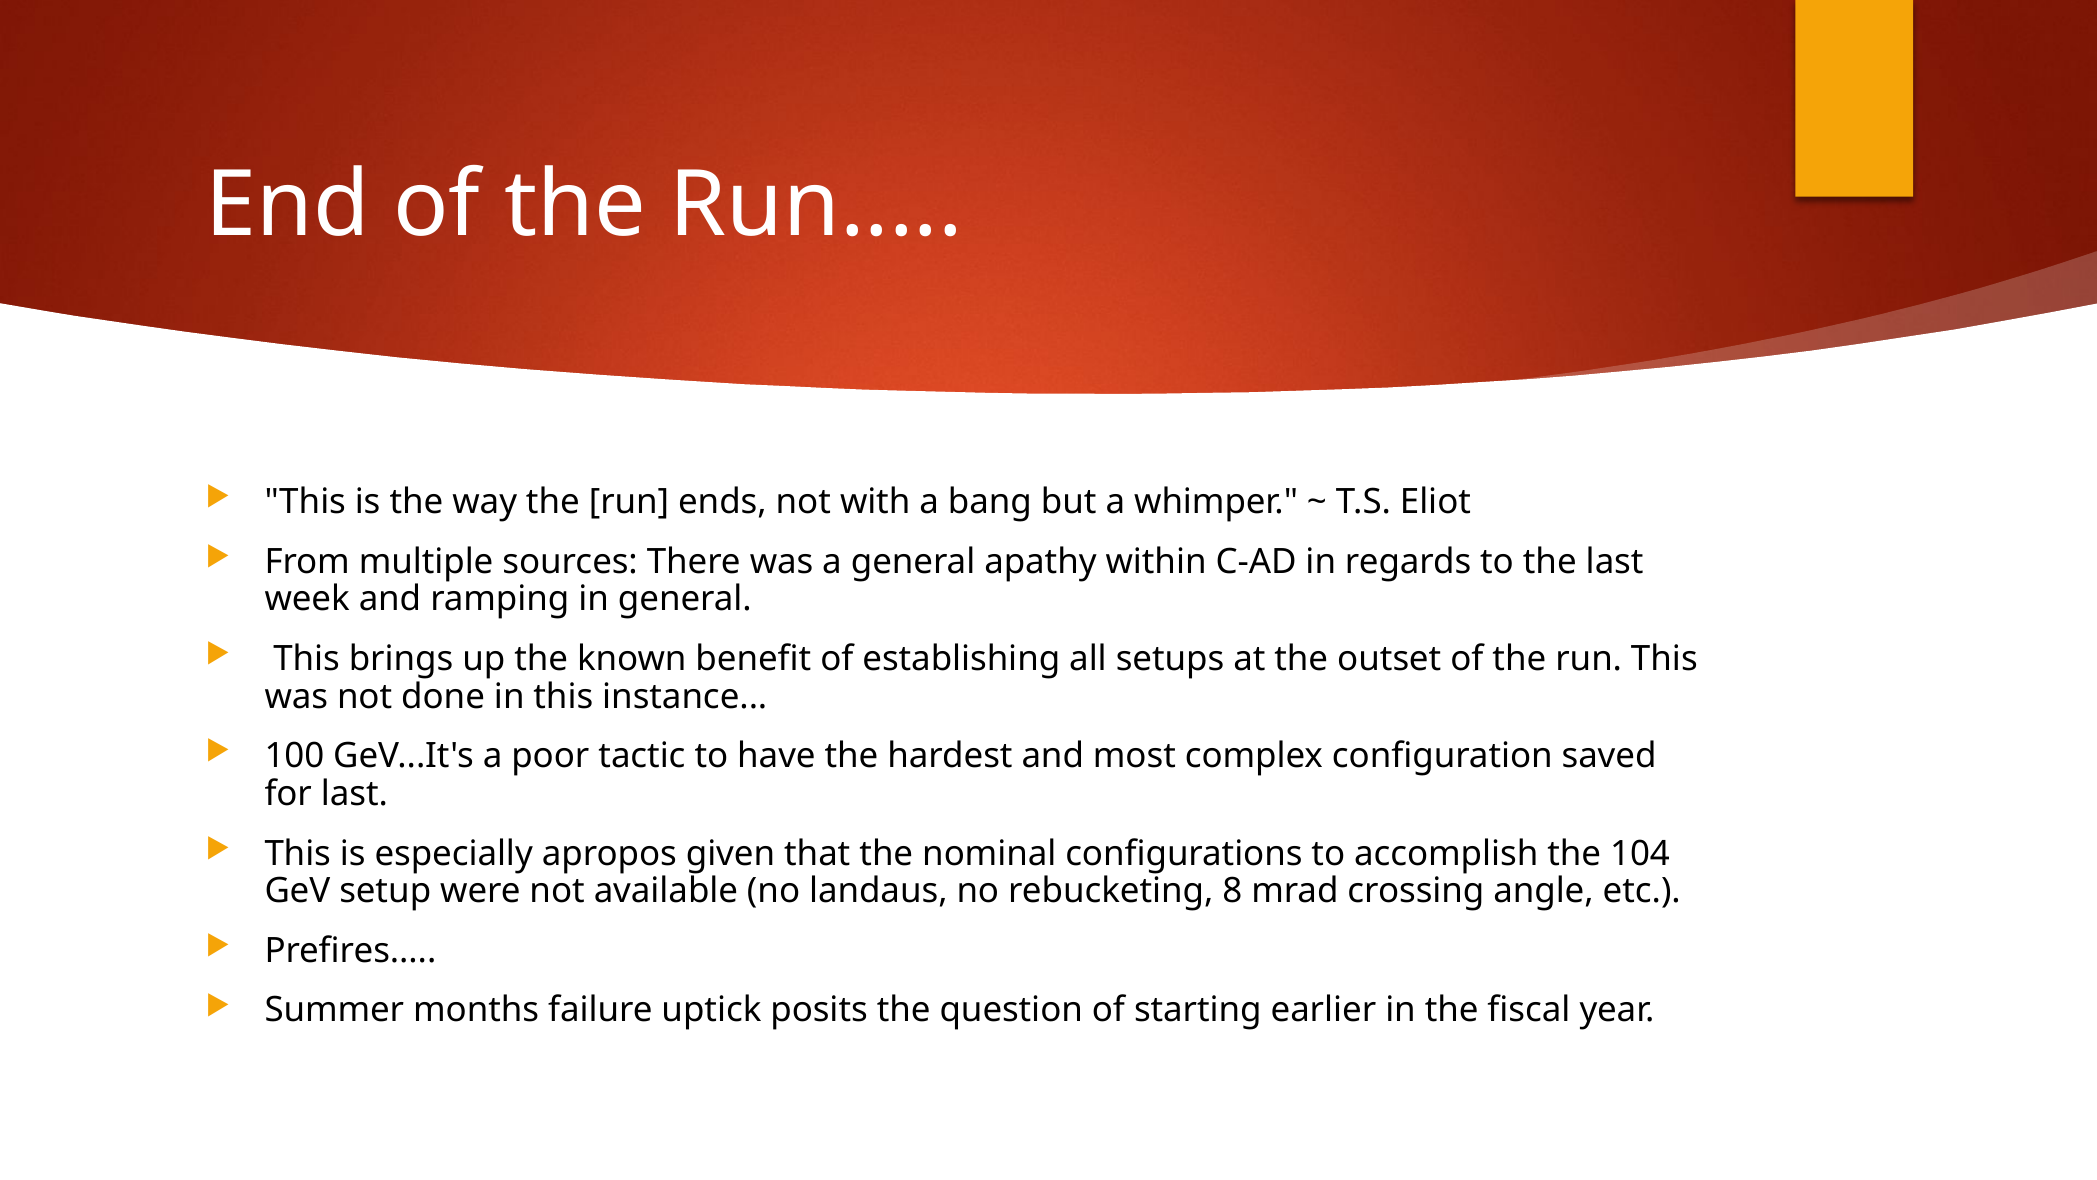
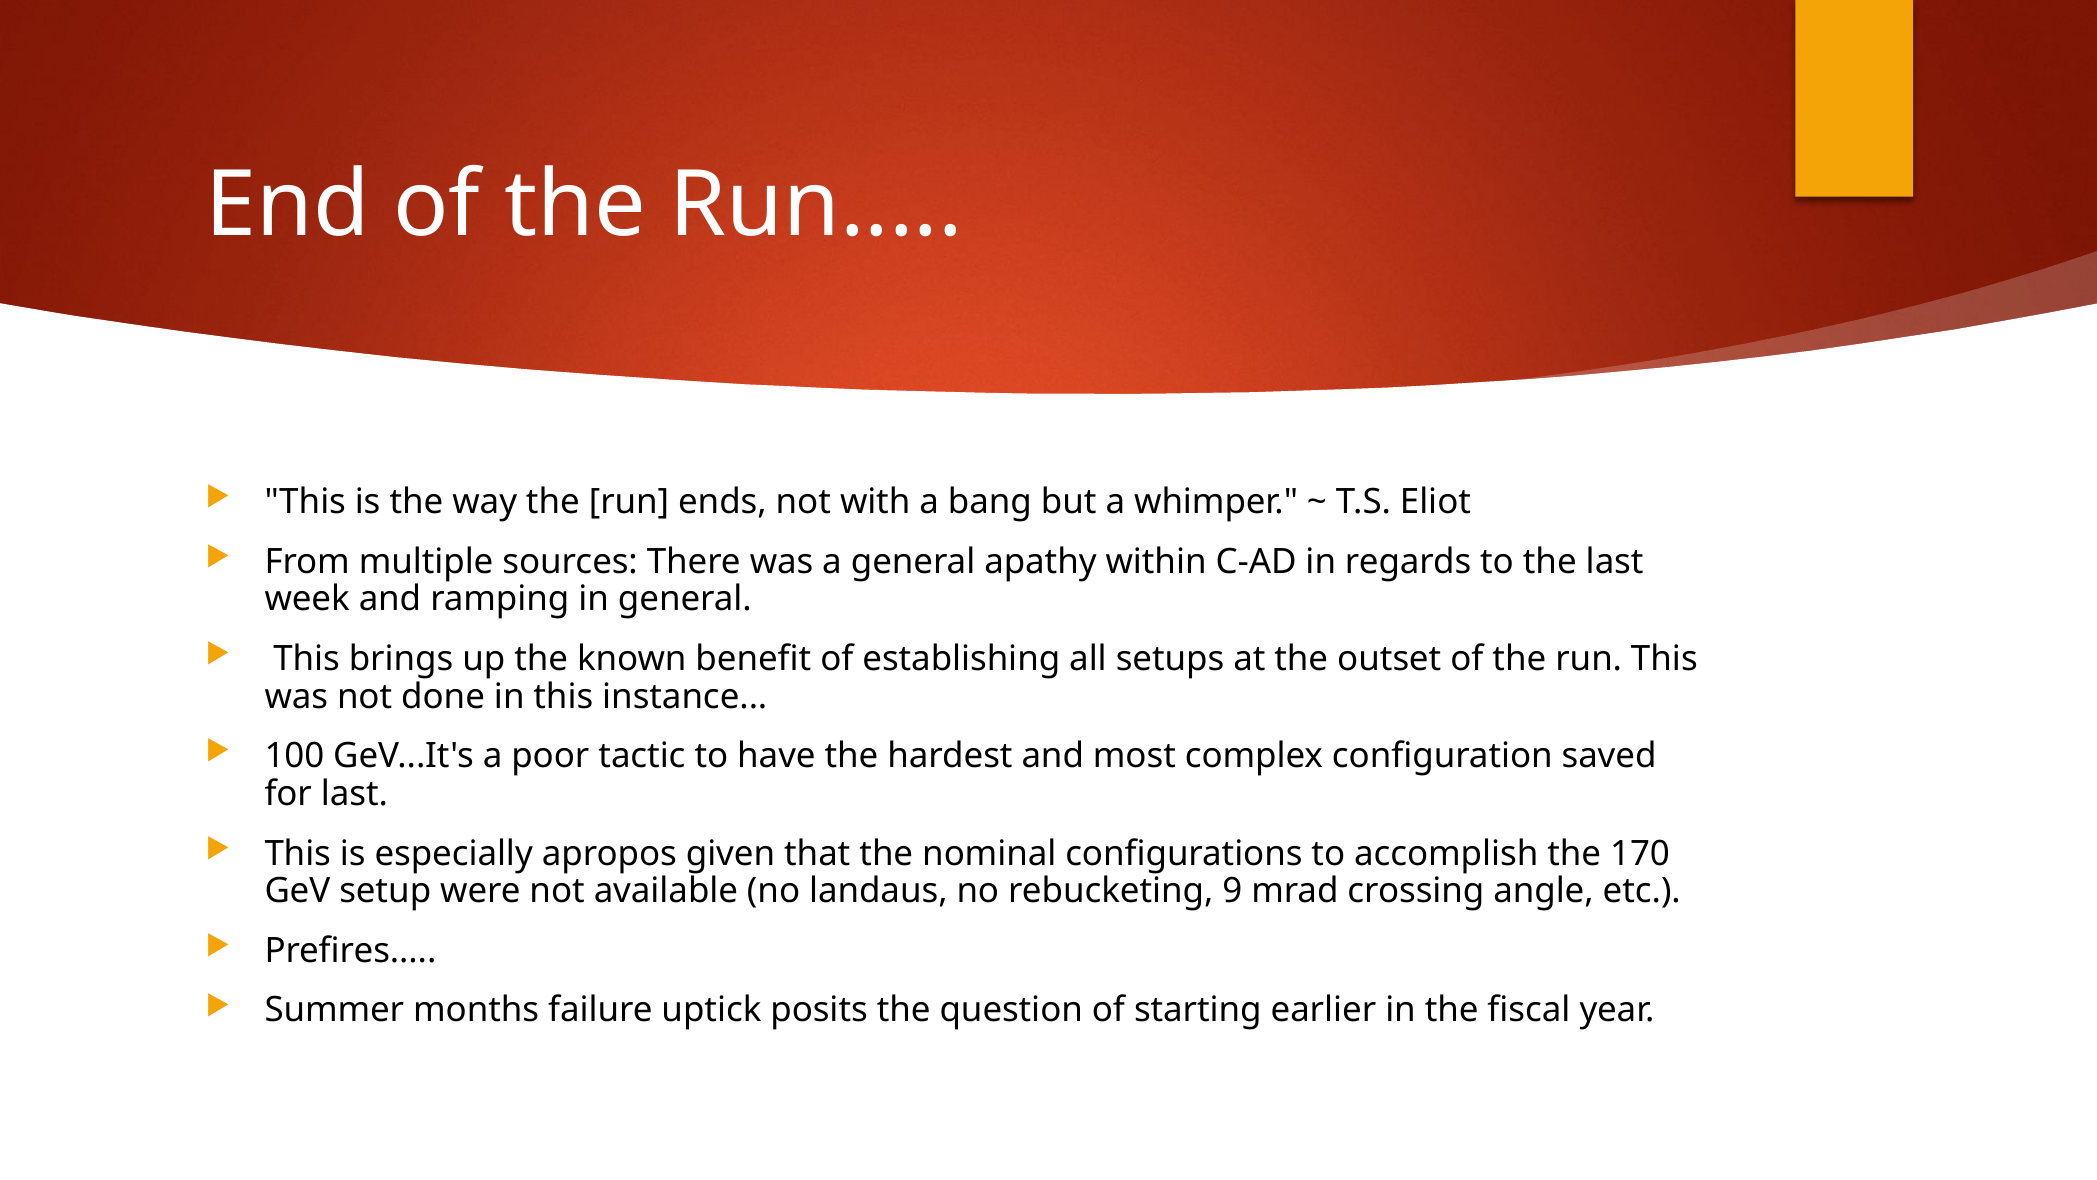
104: 104 -> 170
8: 8 -> 9
